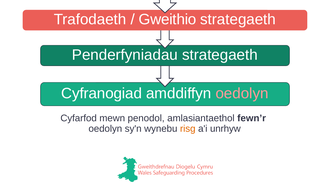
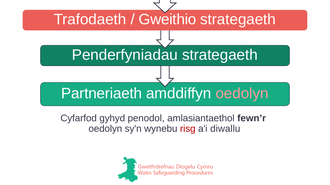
Cyfranogiad: Cyfranogiad -> Partneriaeth
mewn: mewn -> gyhyd
risg colour: orange -> red
unrhyw: unrhyw -> diwallu
